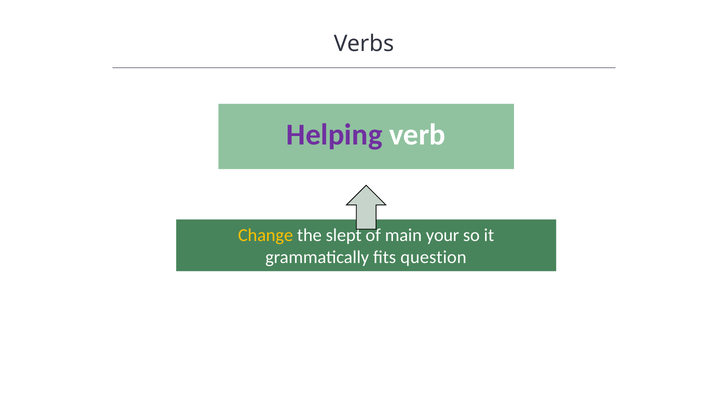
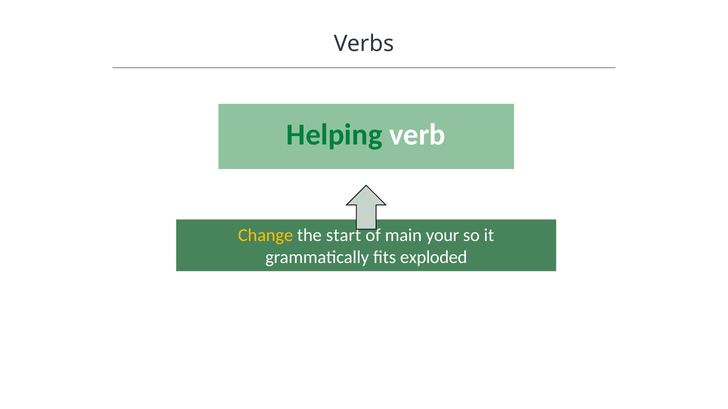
Helping colour: purple -> green
slept: slept -> start
question: question -> exploded
